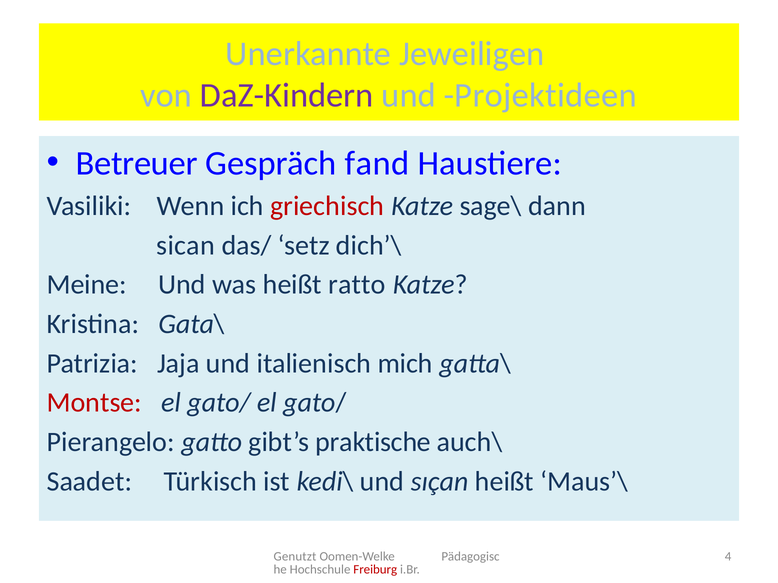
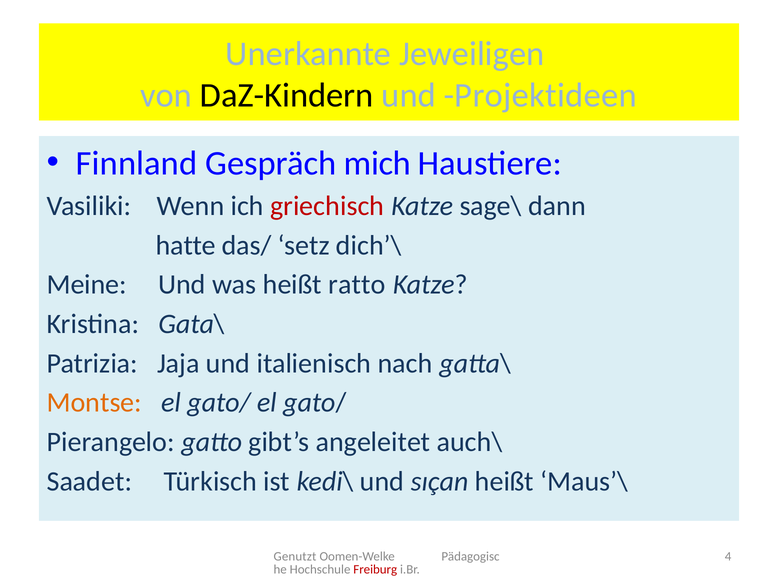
DaZ-Kindern colour: purple -> black
Betreuer: Betreuer -> Finnland
fand: fand -> mich
sican: sican -> hatte
mich: mich -> nach
Montse colour: red -> orange
praktische: praktische -> angeleitet
